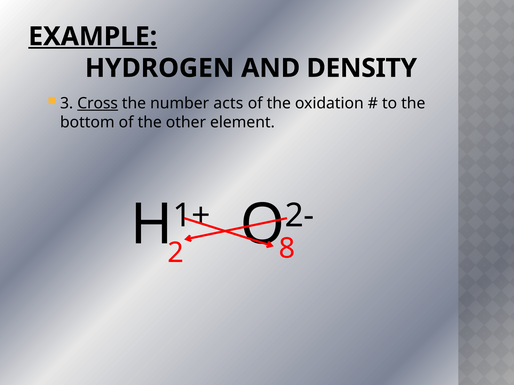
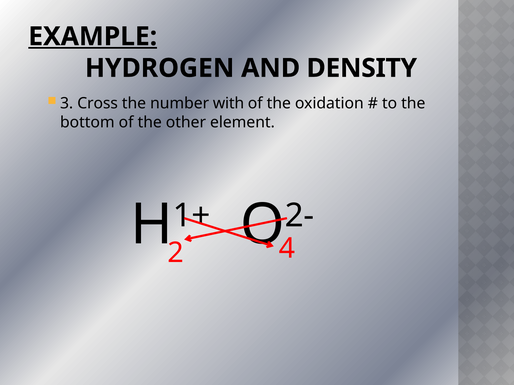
Cross underline: present -> none
acts: acts -> with
8: 8 -> 4
